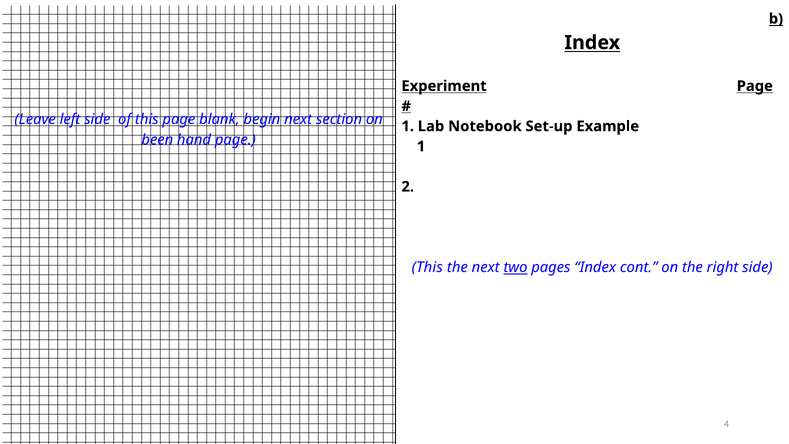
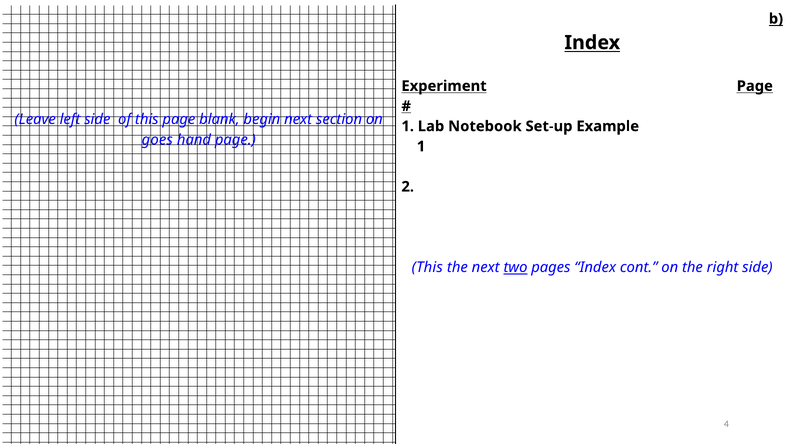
been: been -> goes
